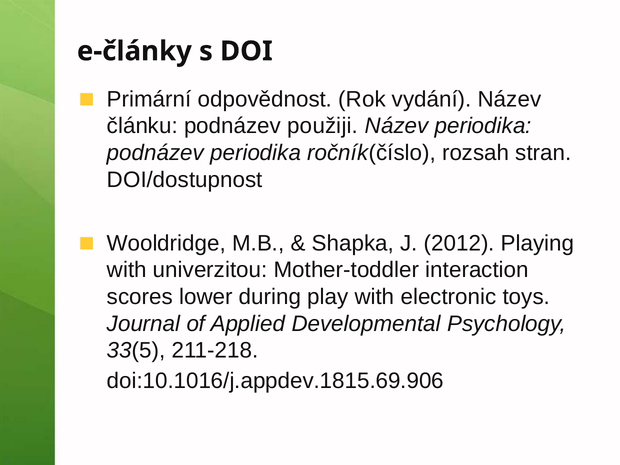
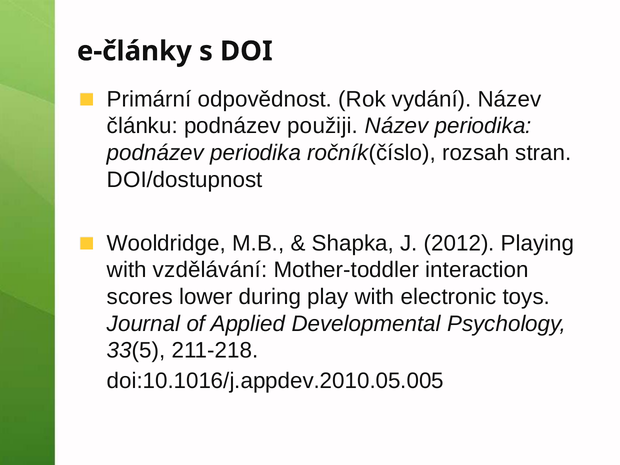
univerzitou: univerzitou -> vzdělávání
doi:10.1016/j.appdev.1815.69.906: doi:10.1016/j.appdev.1815.69.906 -> doi:10.1016/j.appdev.2010.05.005
